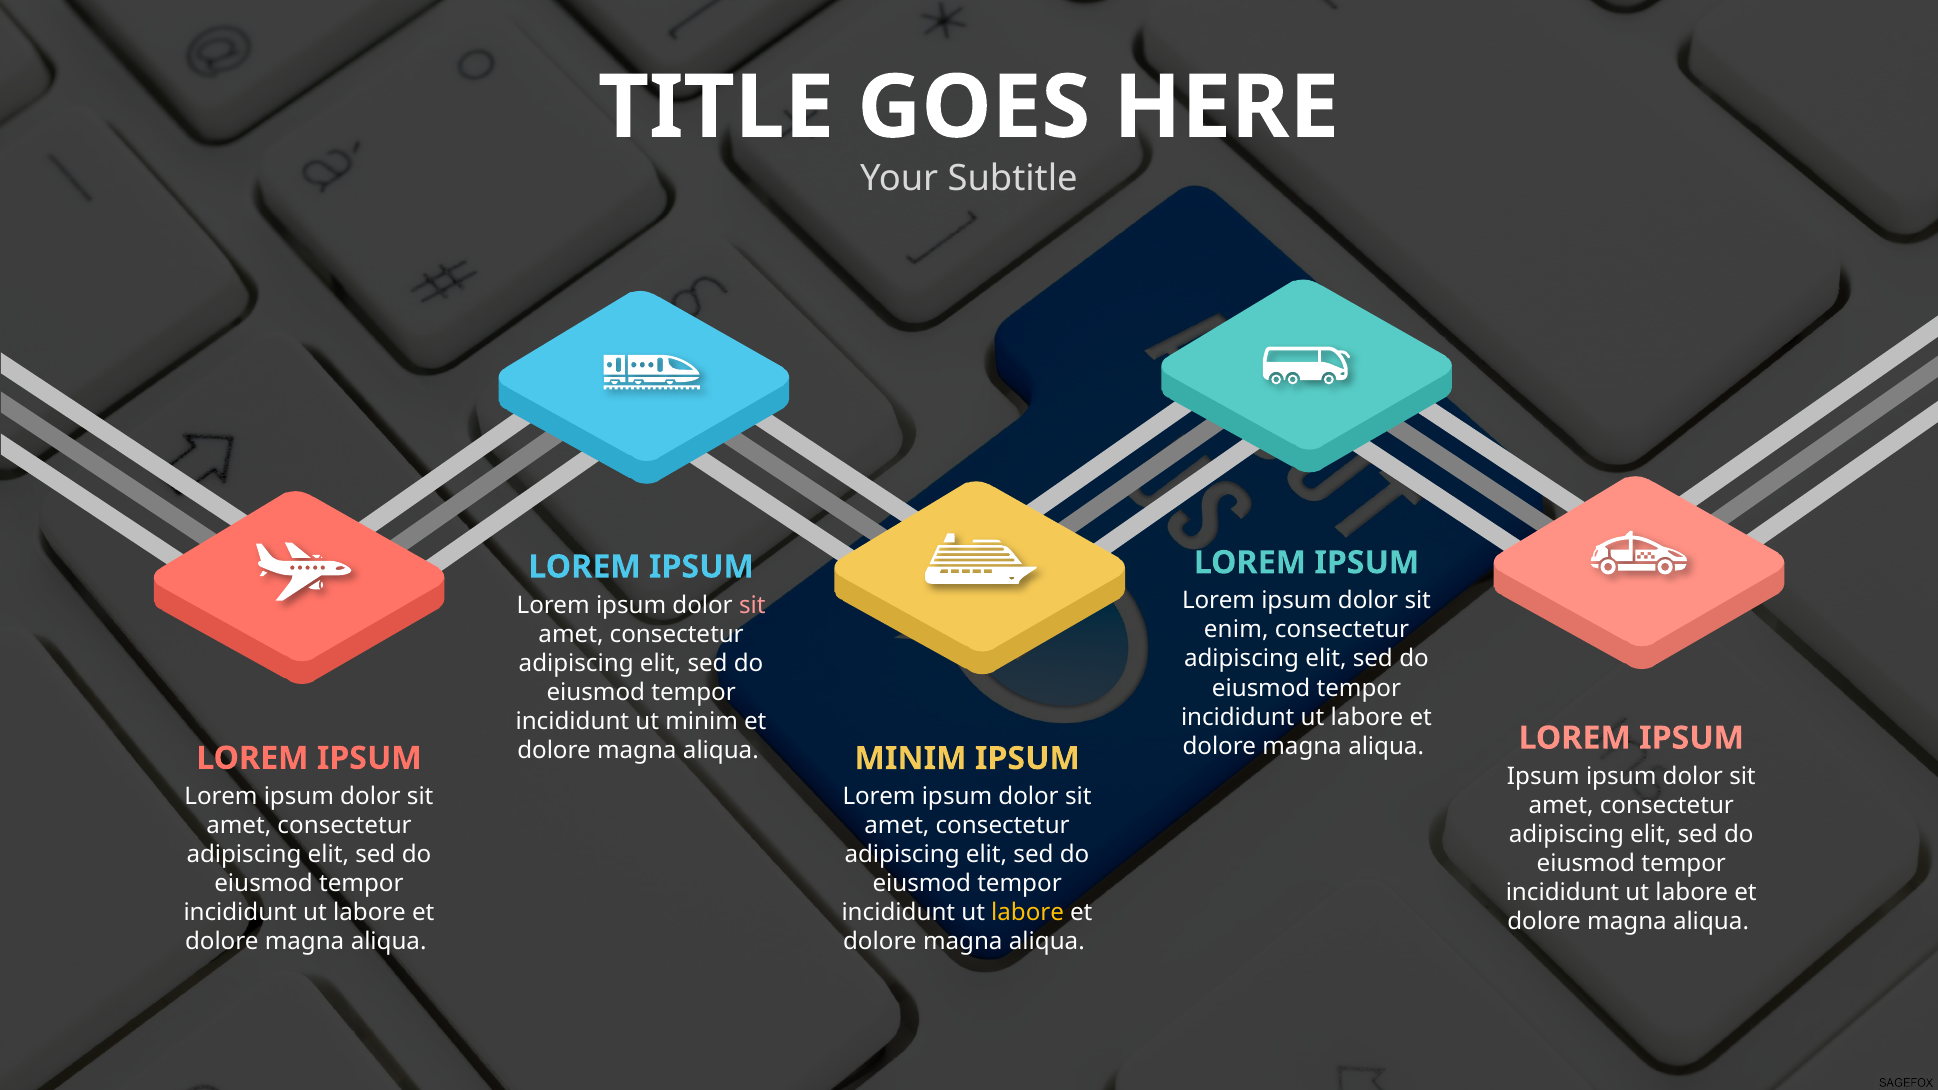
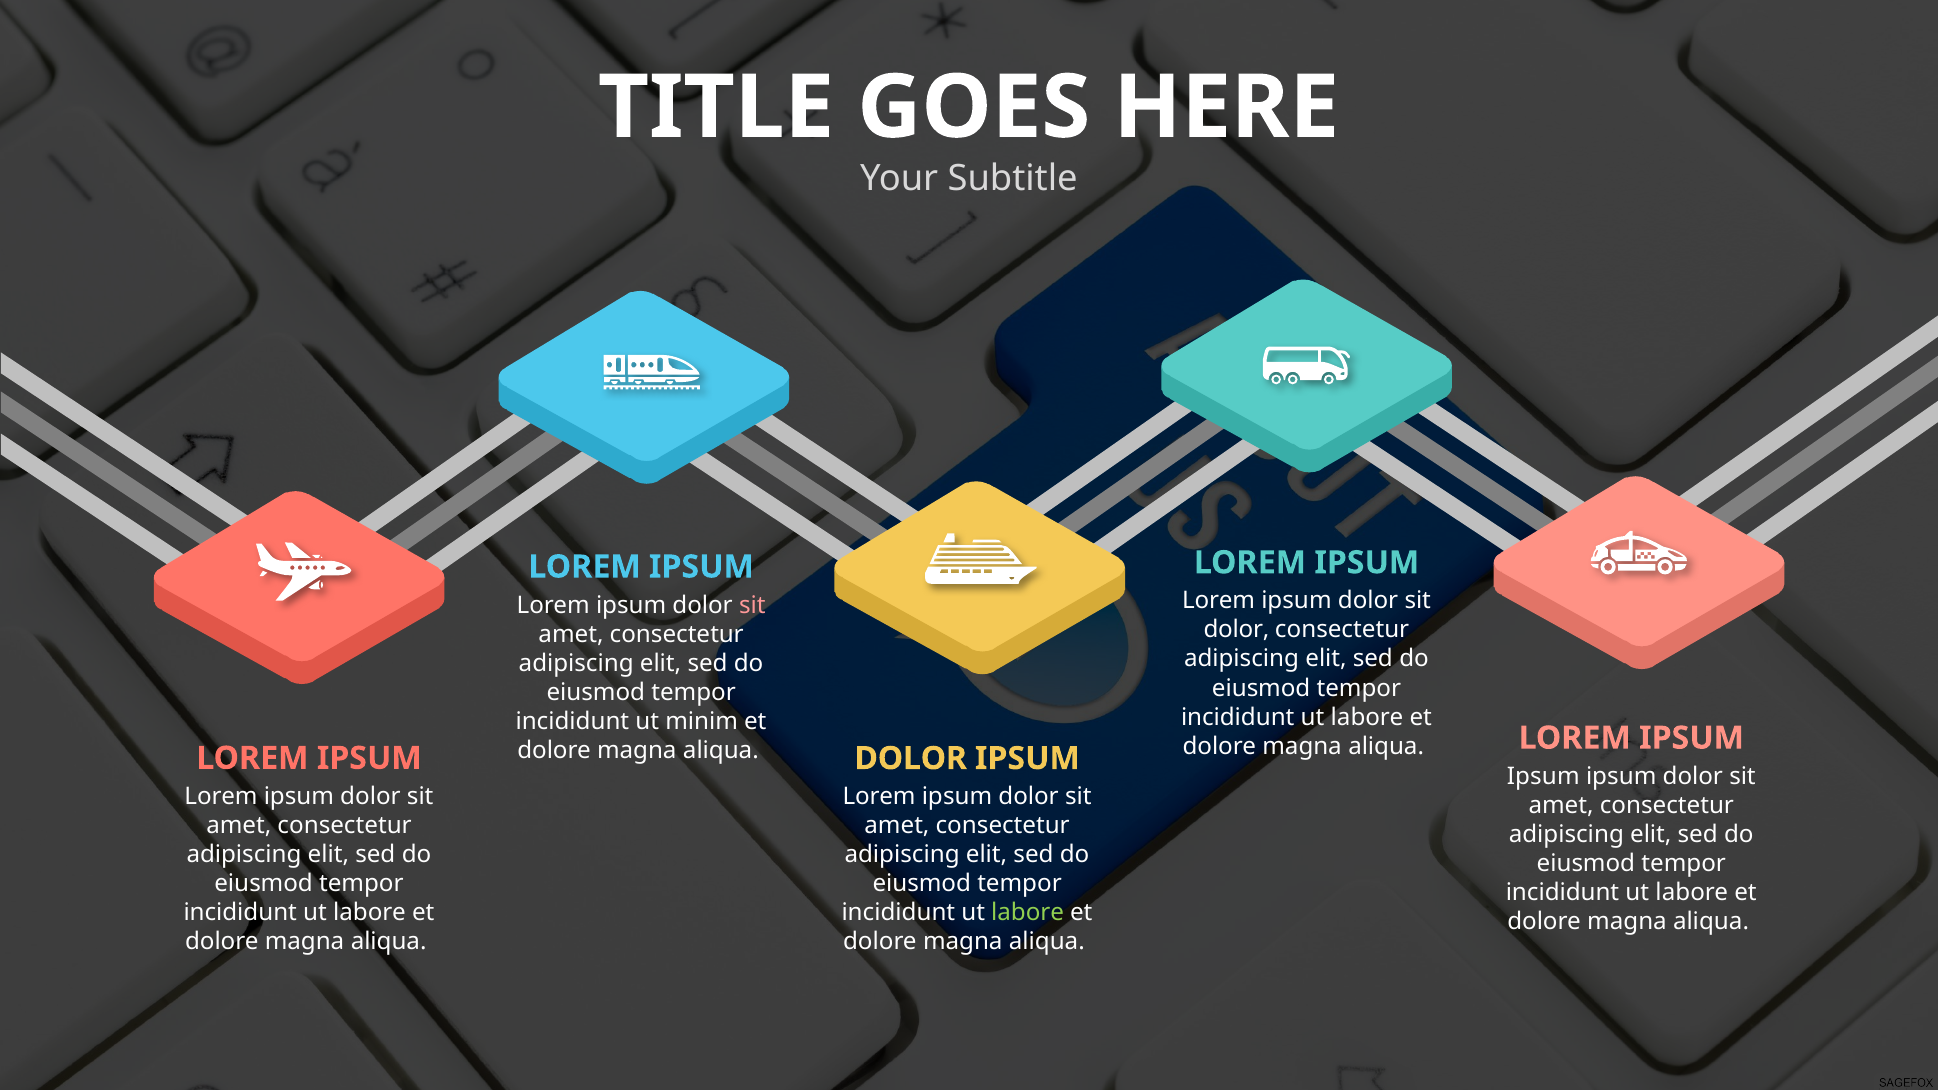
enim at (1236, 630): enim -> dolor
aliqua MINIM: MINIM -> DOLOR
labore at (1028, 913) colour: yellow -> light green
